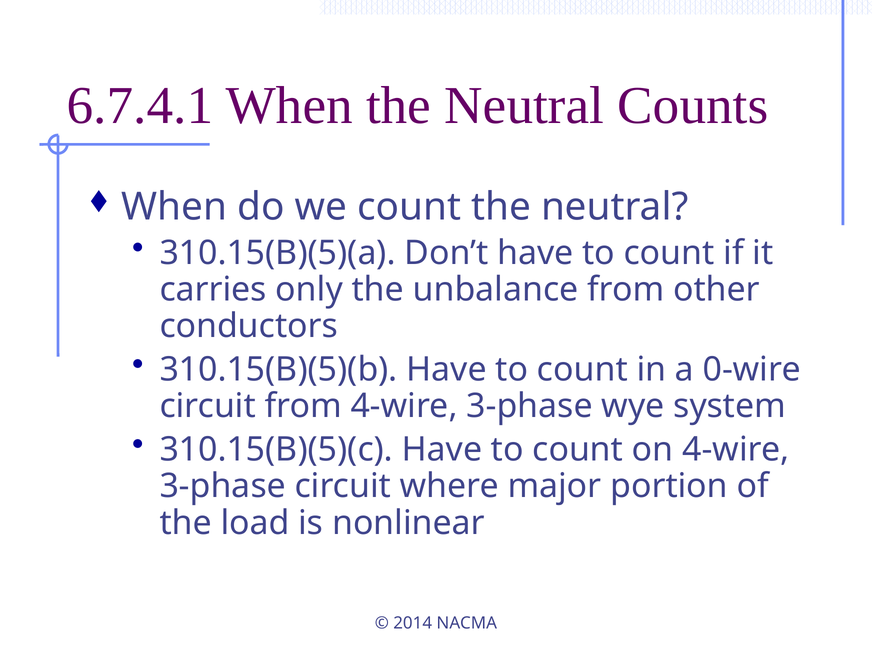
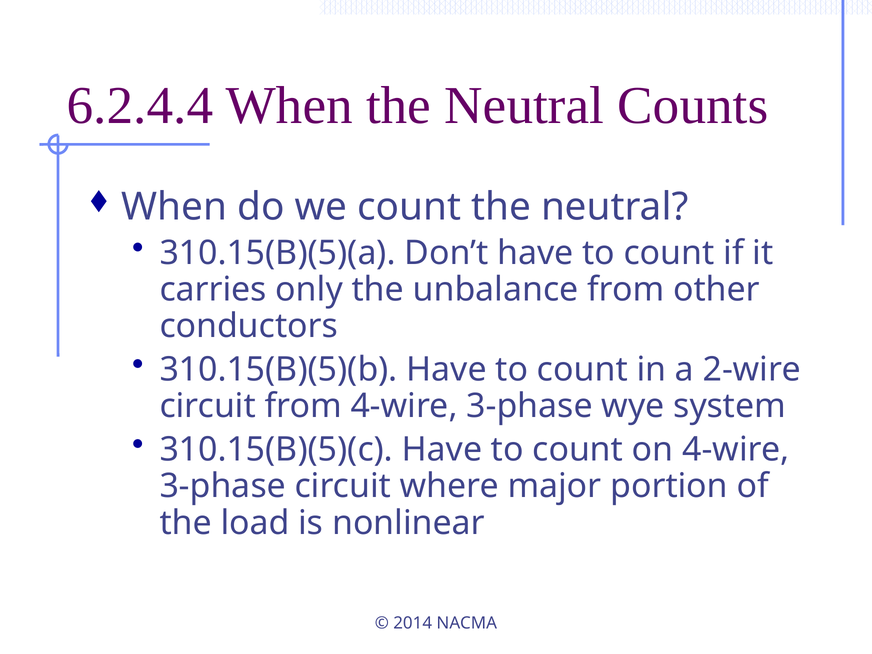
6.7.4.1: 6.7.4.1 -> 6.2.4.4
0-wire: 0-wire -> 2-wire
